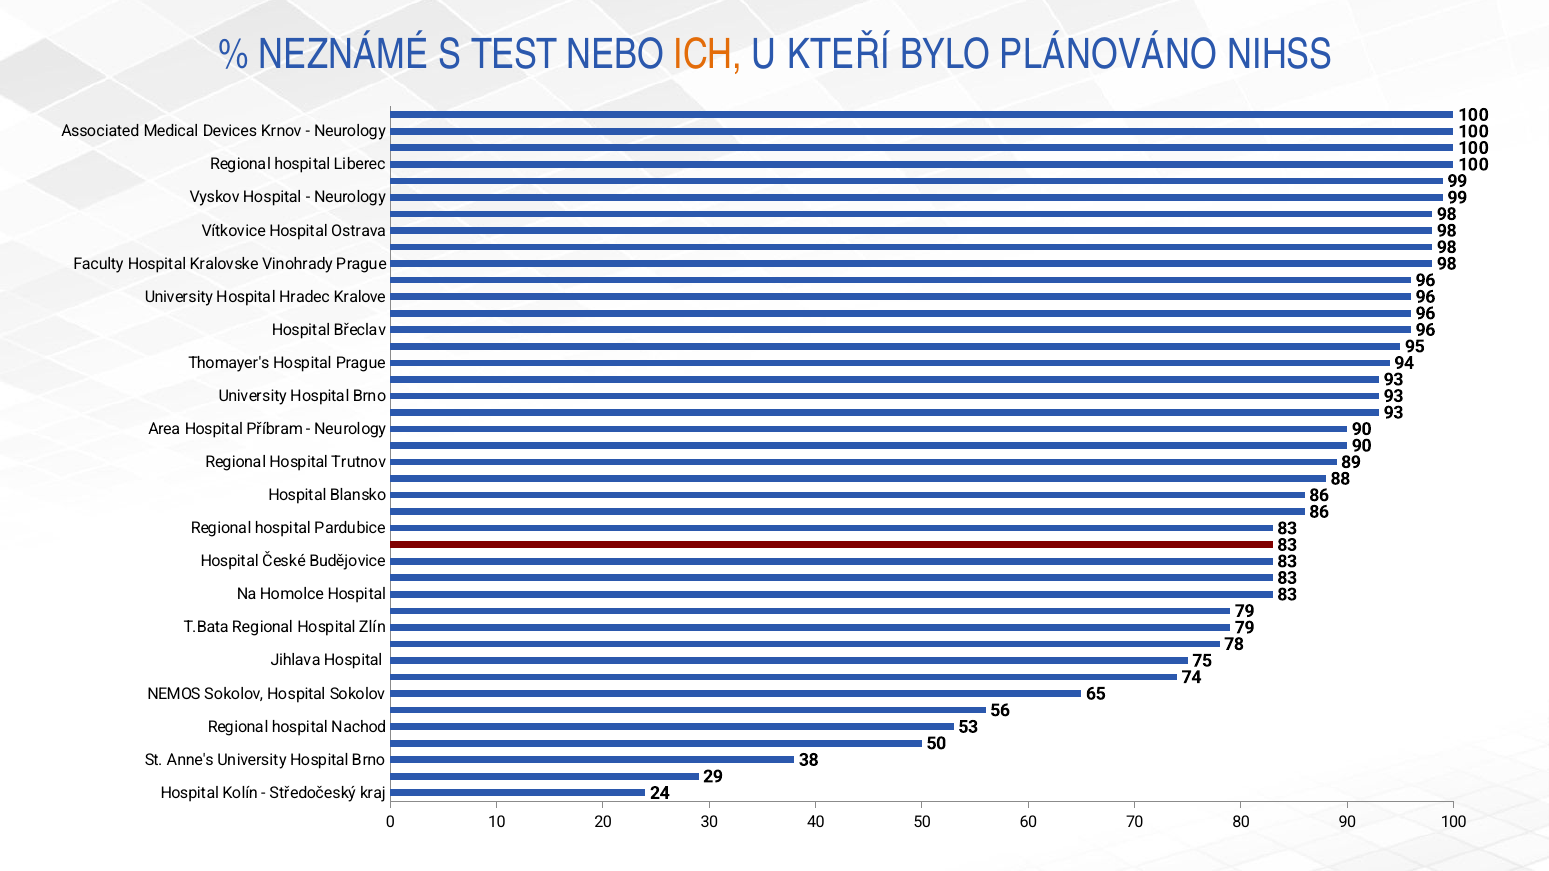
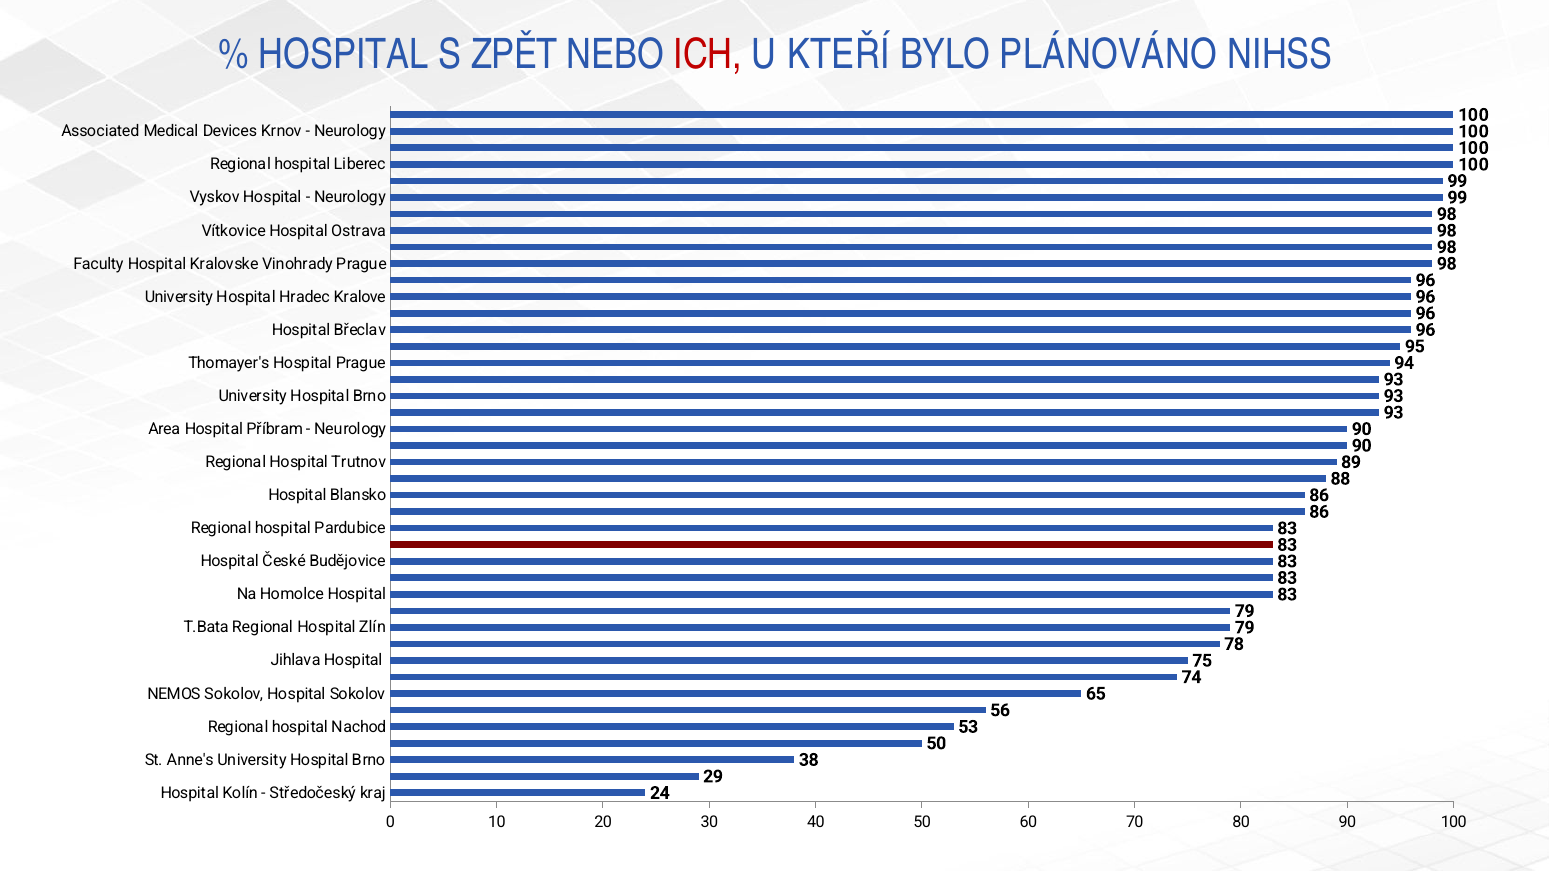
NEZNÁMÉ at (344, 54): NEZNÁMÉ -> HOSPITAL
TEST: TEST -> ZPĚT
ICH colour: orange -> red
